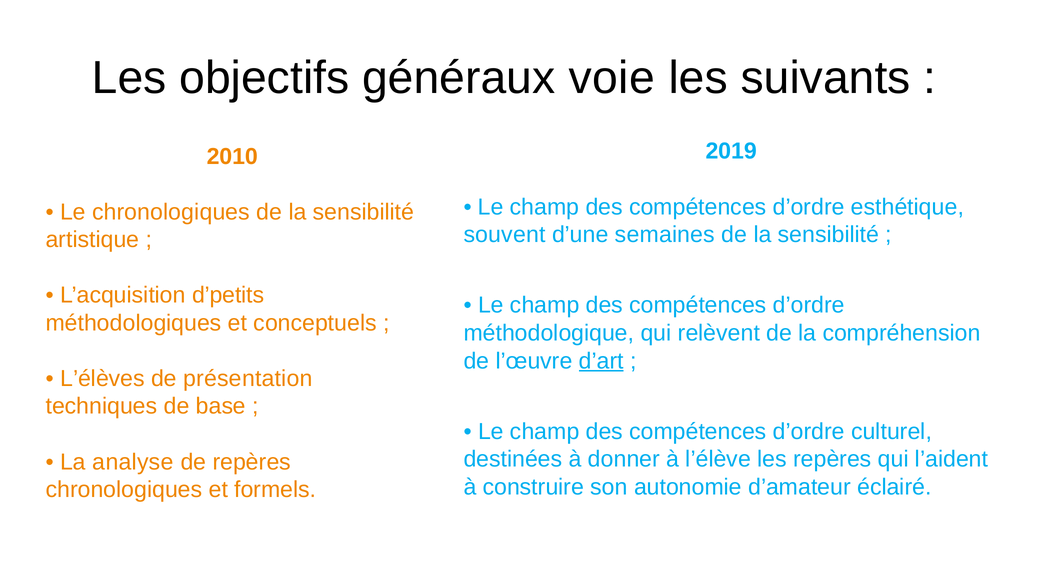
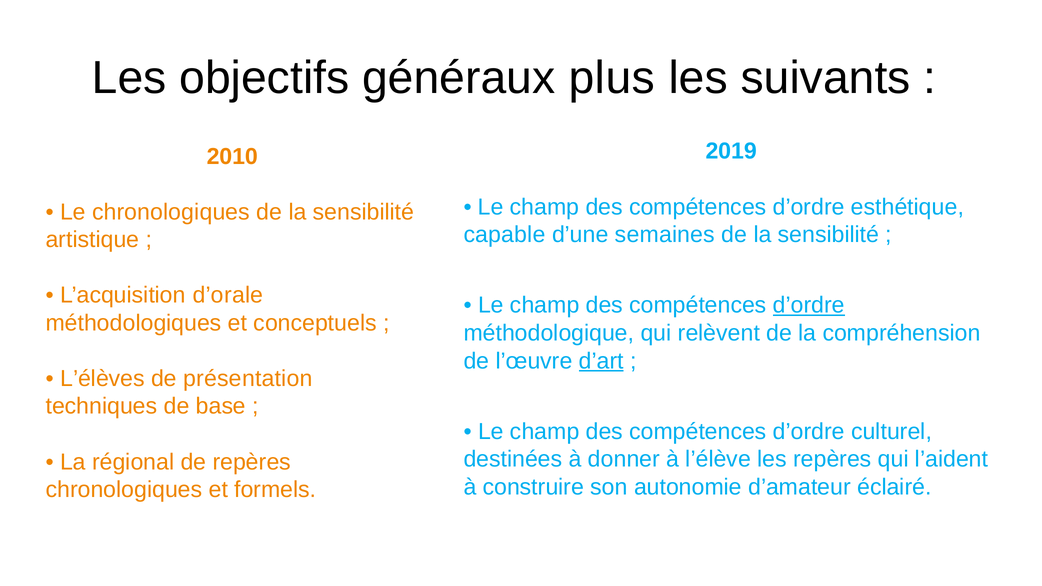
voie: voie -> plus
souvent: souvent -> capable
d’petits: d’petits -> d’orale
d’ordre at (809, 305) underline: none -> present
analyse: analyse -> régional
